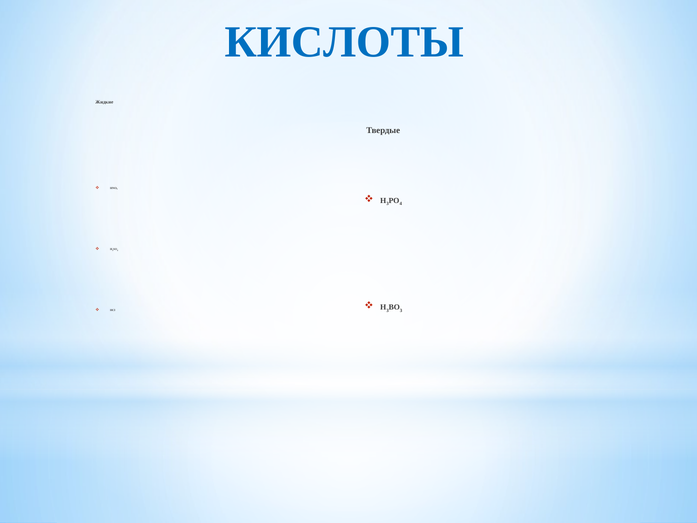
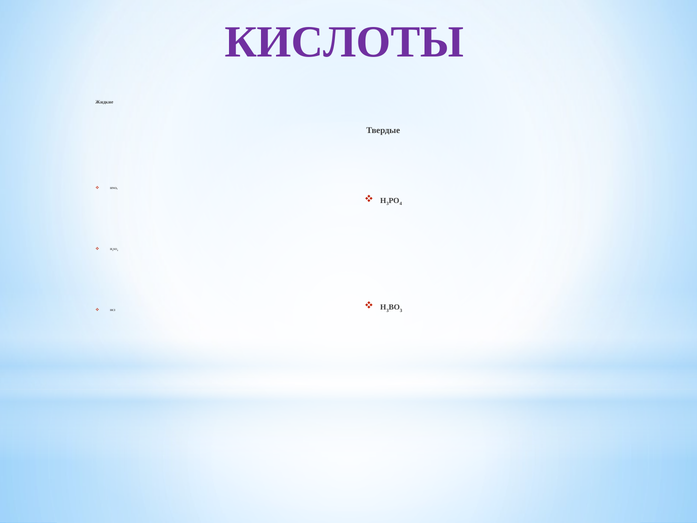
КИСЛОТЫ colour: blue -> purple
